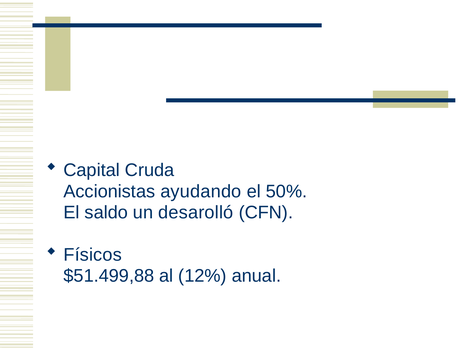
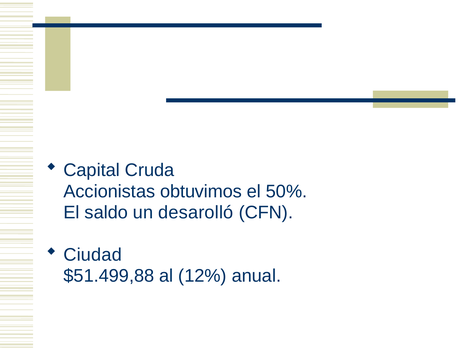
ayudando: ayudando -> obtuvimos
Físicos: Físicos -> Ciudad
